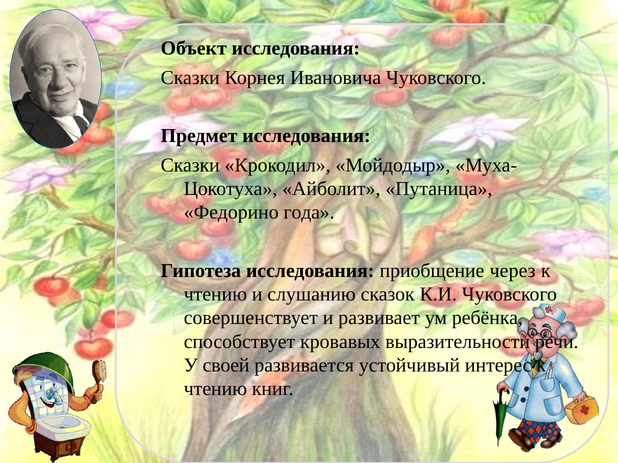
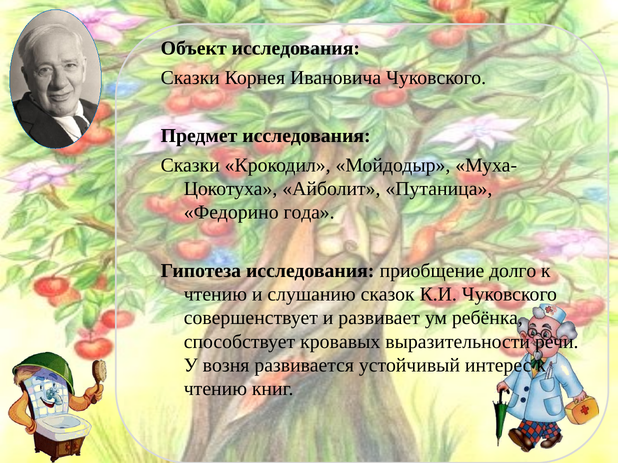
через: через -> долго
своей: своей -> возня
